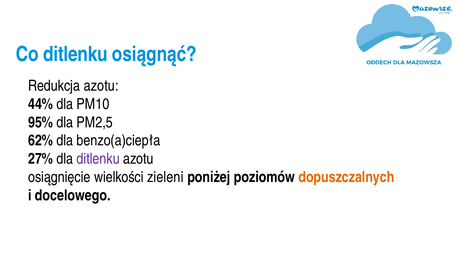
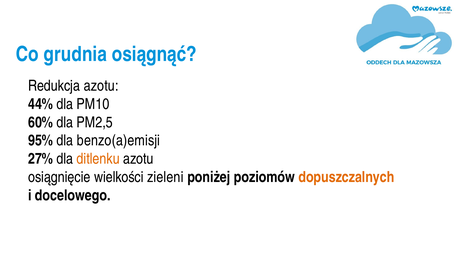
Co ditlenku: ditlenku -> grudnia
95%: 95% -> 60%
62%: 62% -> 95%
benzo(a)ciepła: benzo(a)ciepła -> benzo(a)emisji
ditlenku at (98, 159) colour: purple -> orange
